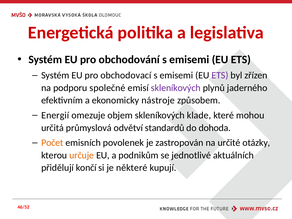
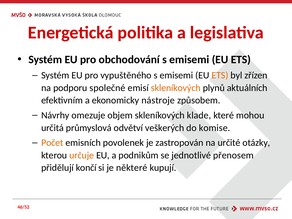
obchodovací: obchodovací -> vypuštěného
ETS at (220, 75) colour: purple -> orange
skleníkových at (176, 88) colour: purple -> orange
jaderného: jaderného -> aktuálních
Energií: Energií -> Návrhy
standardů: standardů -> veškerých
dohoda: dohoda -> komise
aktuálních: aktuálních -> přenosem
